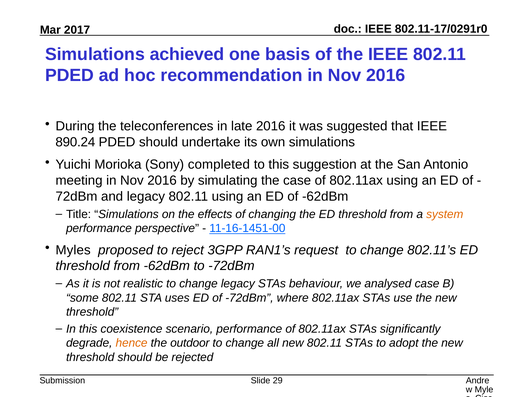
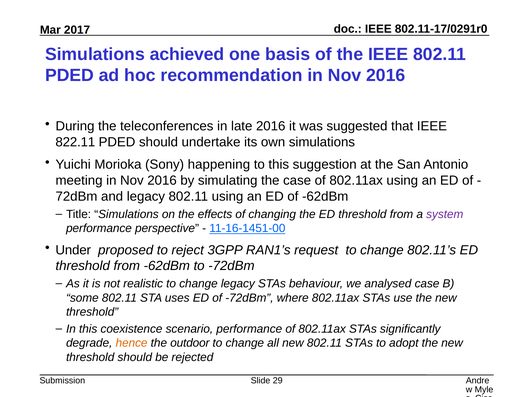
890.24: 890.24 -> 822.11
completed: completed -> happening
system colour: orange -> purple
Myles: Myles -> Under
